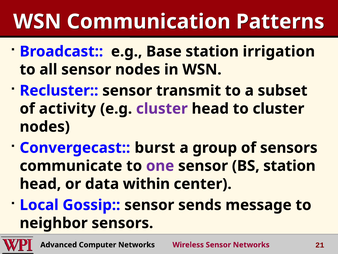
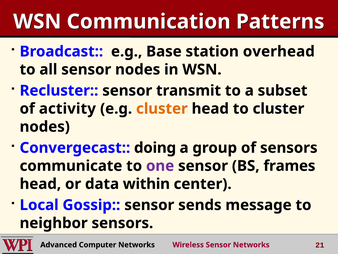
irrigation: irrigation -> overhead
cluster at (162, 108) colour: purple -> orange
burst: burst -> doing
BS station: station -> frames
